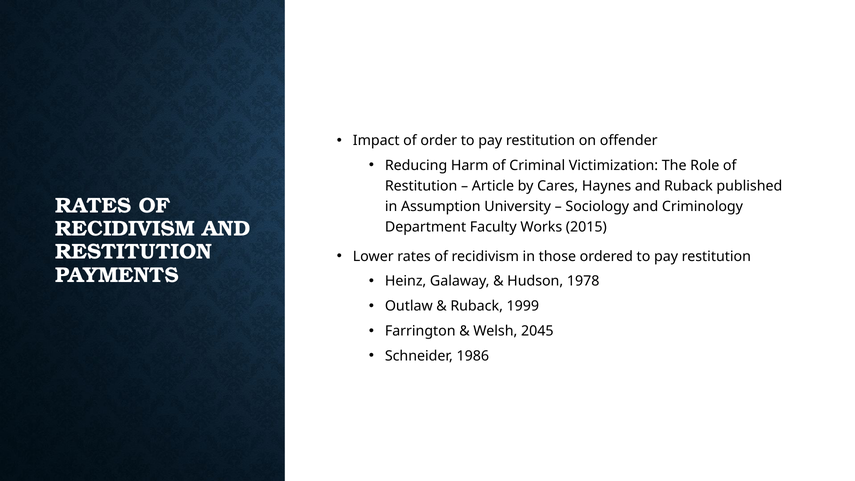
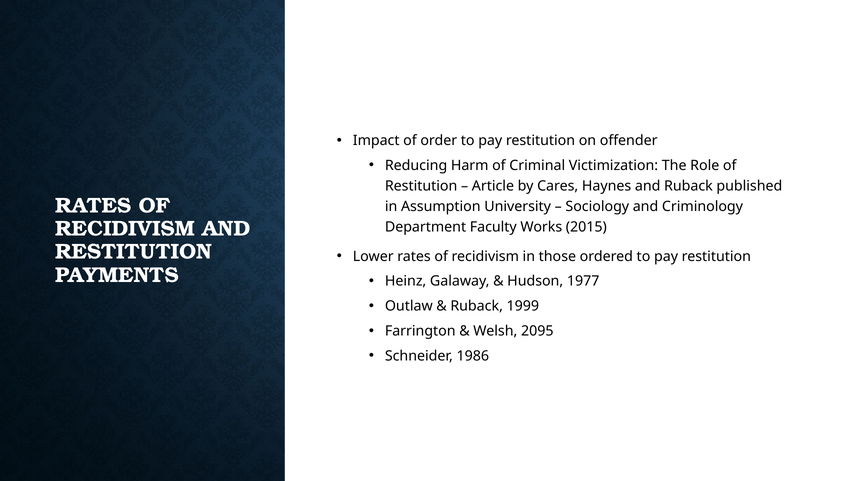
1978: 1978 -> 1977
2045: 2045 -> 2095
